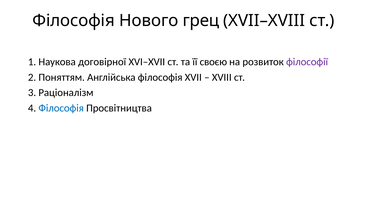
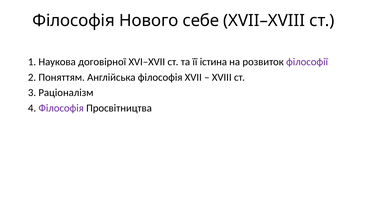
грец: грец -> себе
своєю: своєю -> істина
Філософія at (61, 108) colour: blue -> purple
